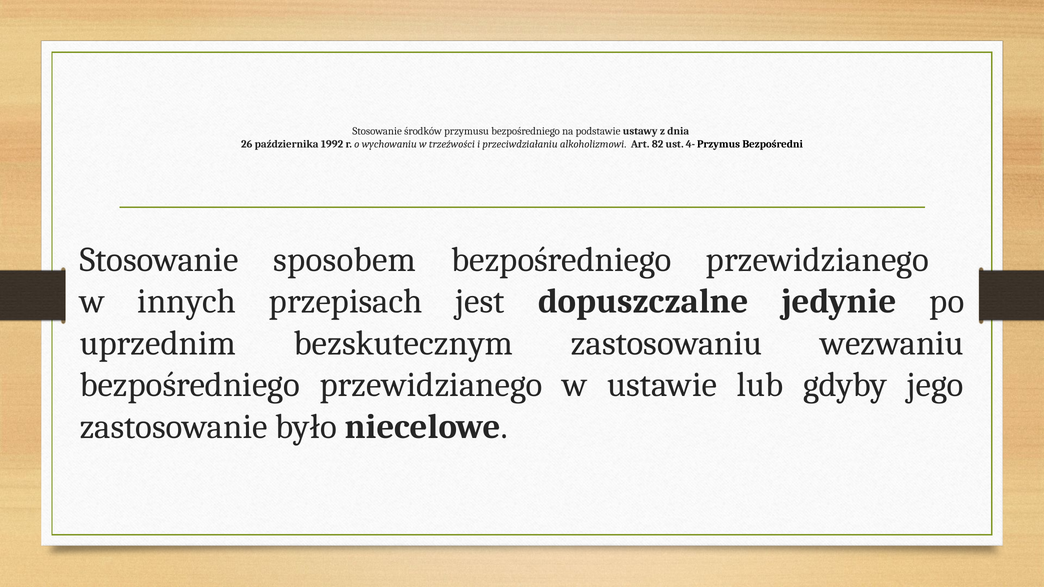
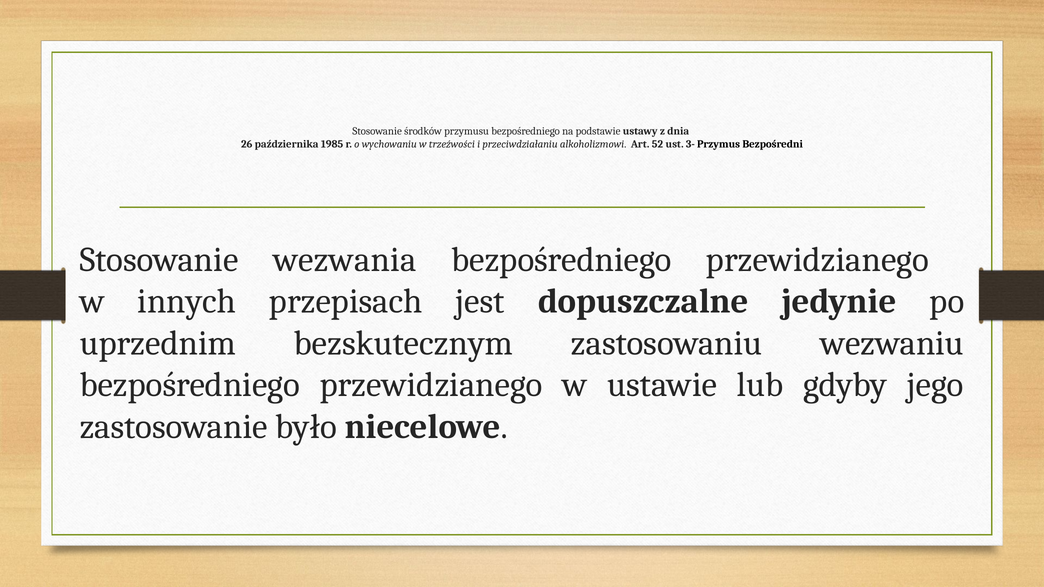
1992: 1992 -> 1985
82: 82 -> 52
4-: 4- -> 3-
sposobem: sposobem -> wezwania
